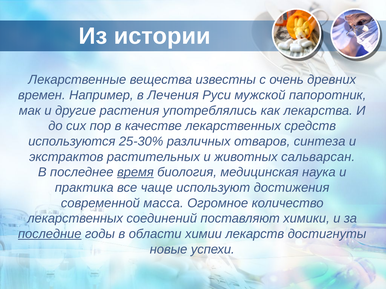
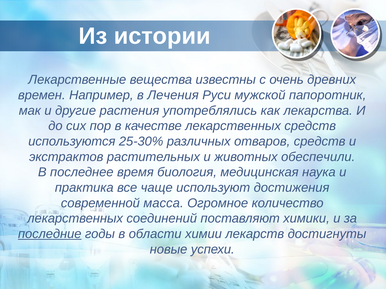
отваров синтеза: синтеза -> средств
сальварсан: сальварсан -> обеспечили
время underline: present -> none
